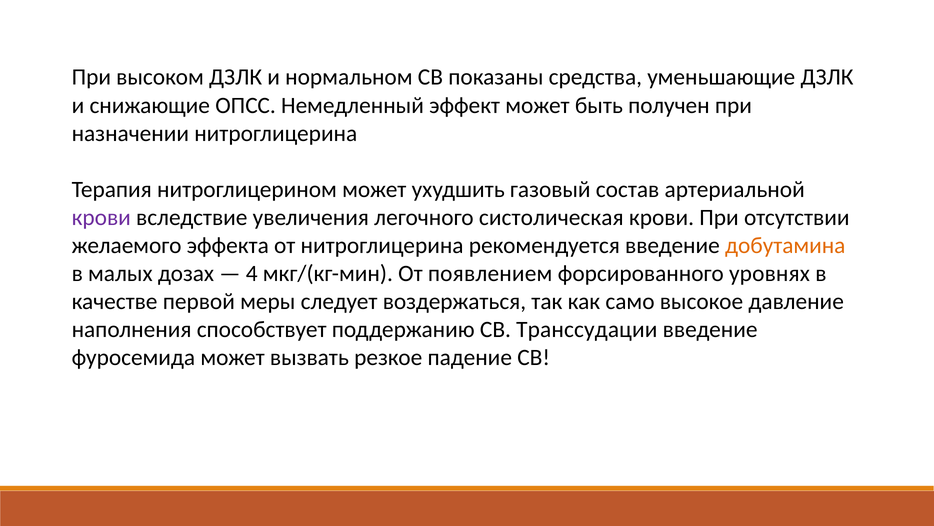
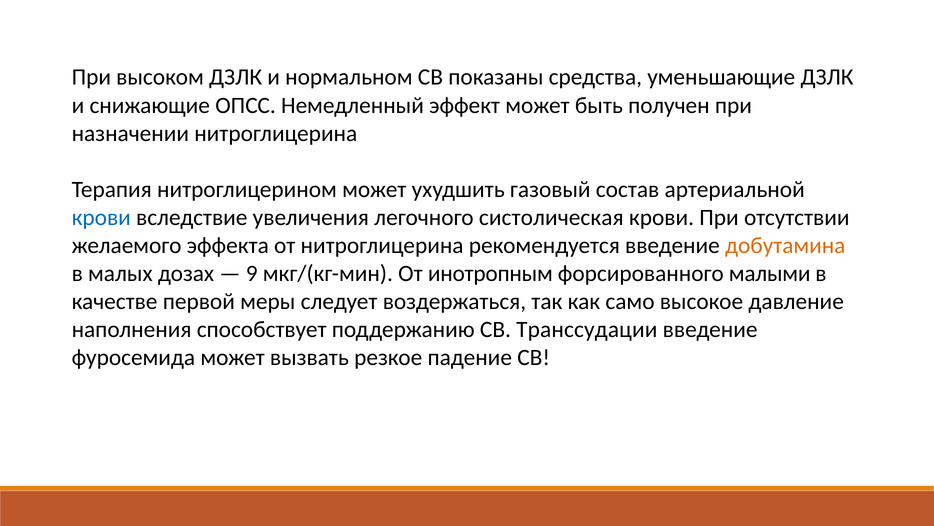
крови at (101, 217) colour: purple -> blue
4: 4 -> 9
появлением: появлением -> инотропным
уровнях: уровнях -> малыми
